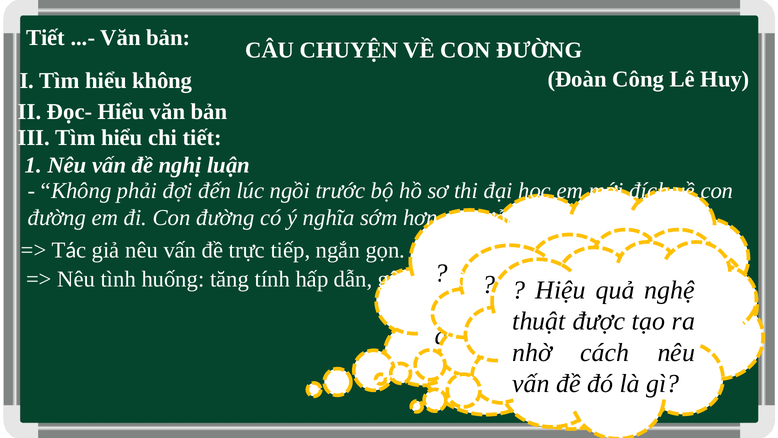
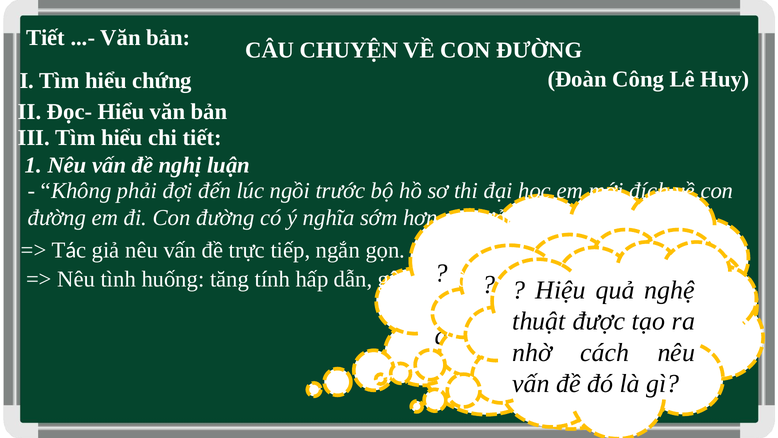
hiểu không: không -> chứng
